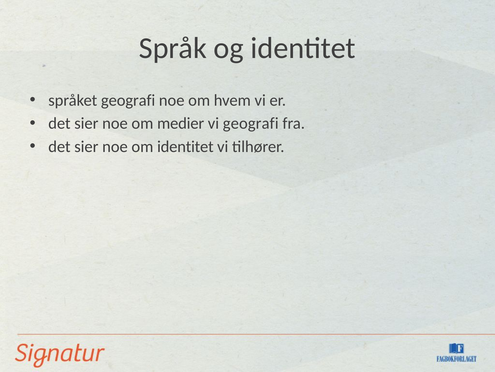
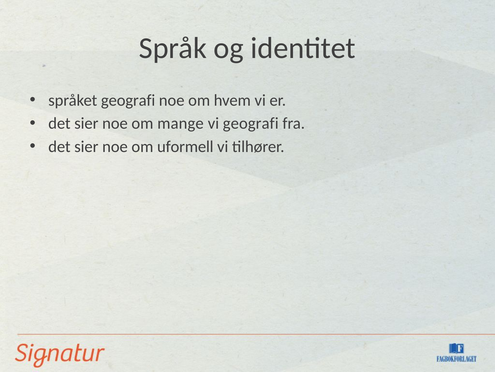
medier: medier -> mange
om identitet: identitet -> uformell
